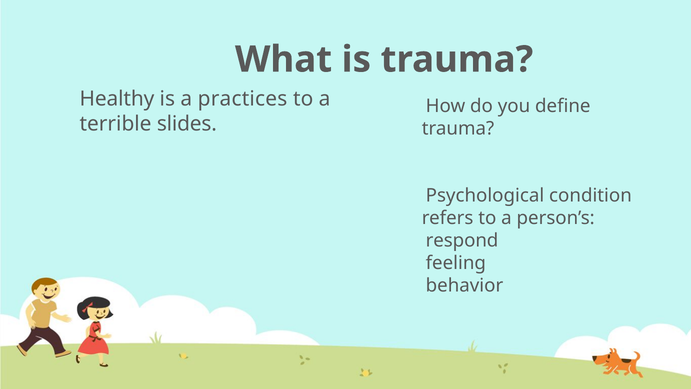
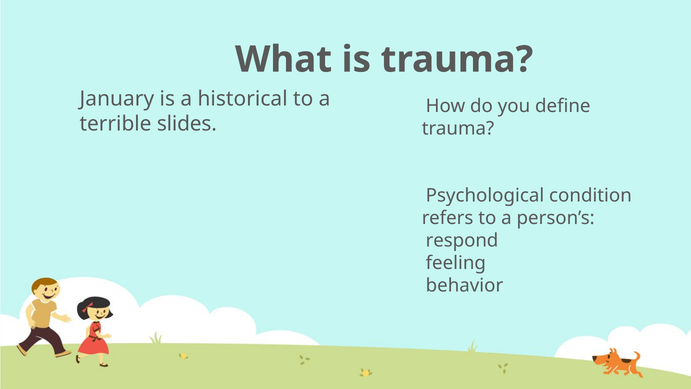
Healthy: Healthy -> January
practices: practices -> historical
